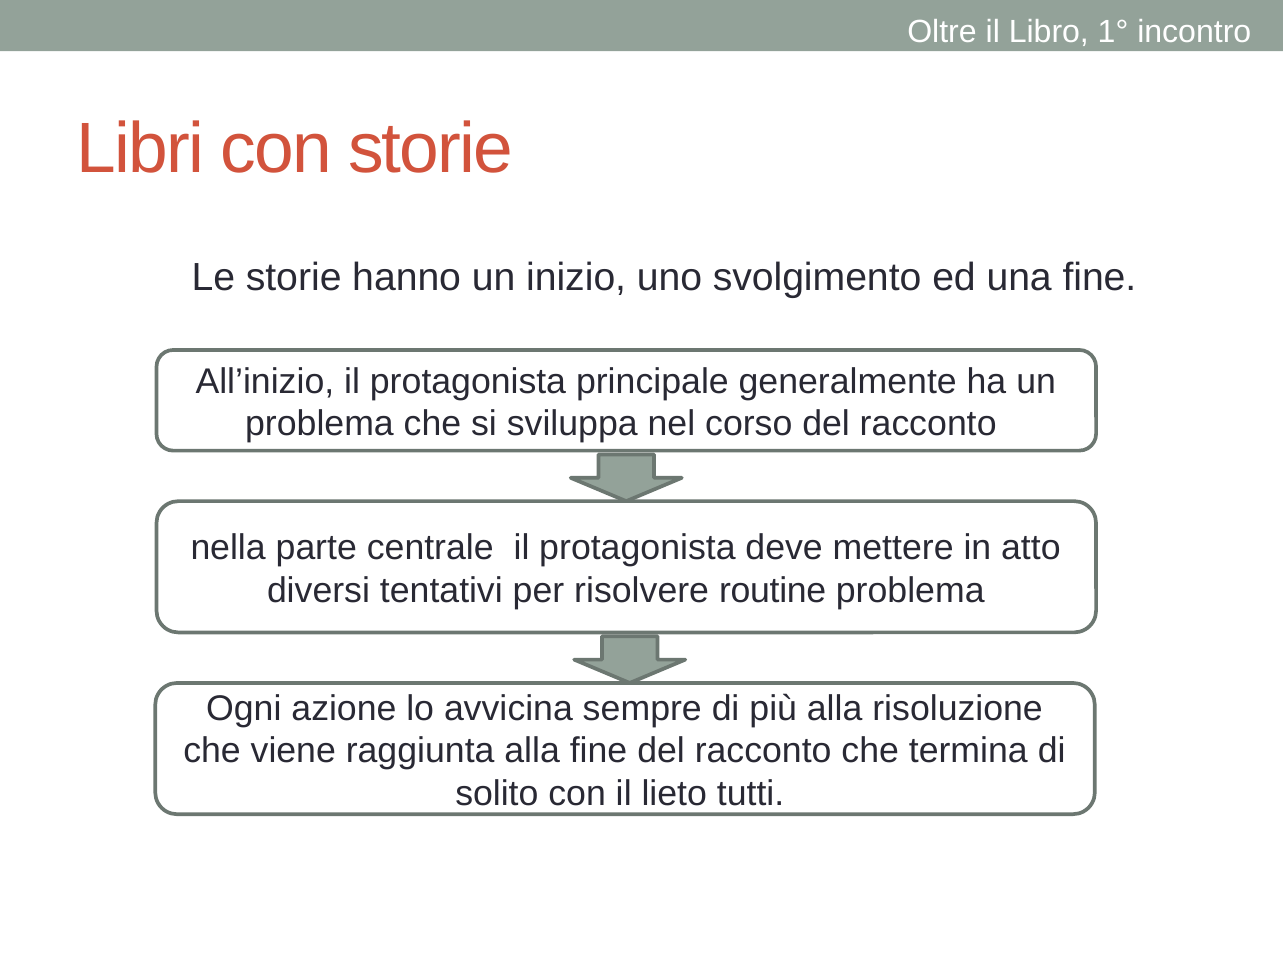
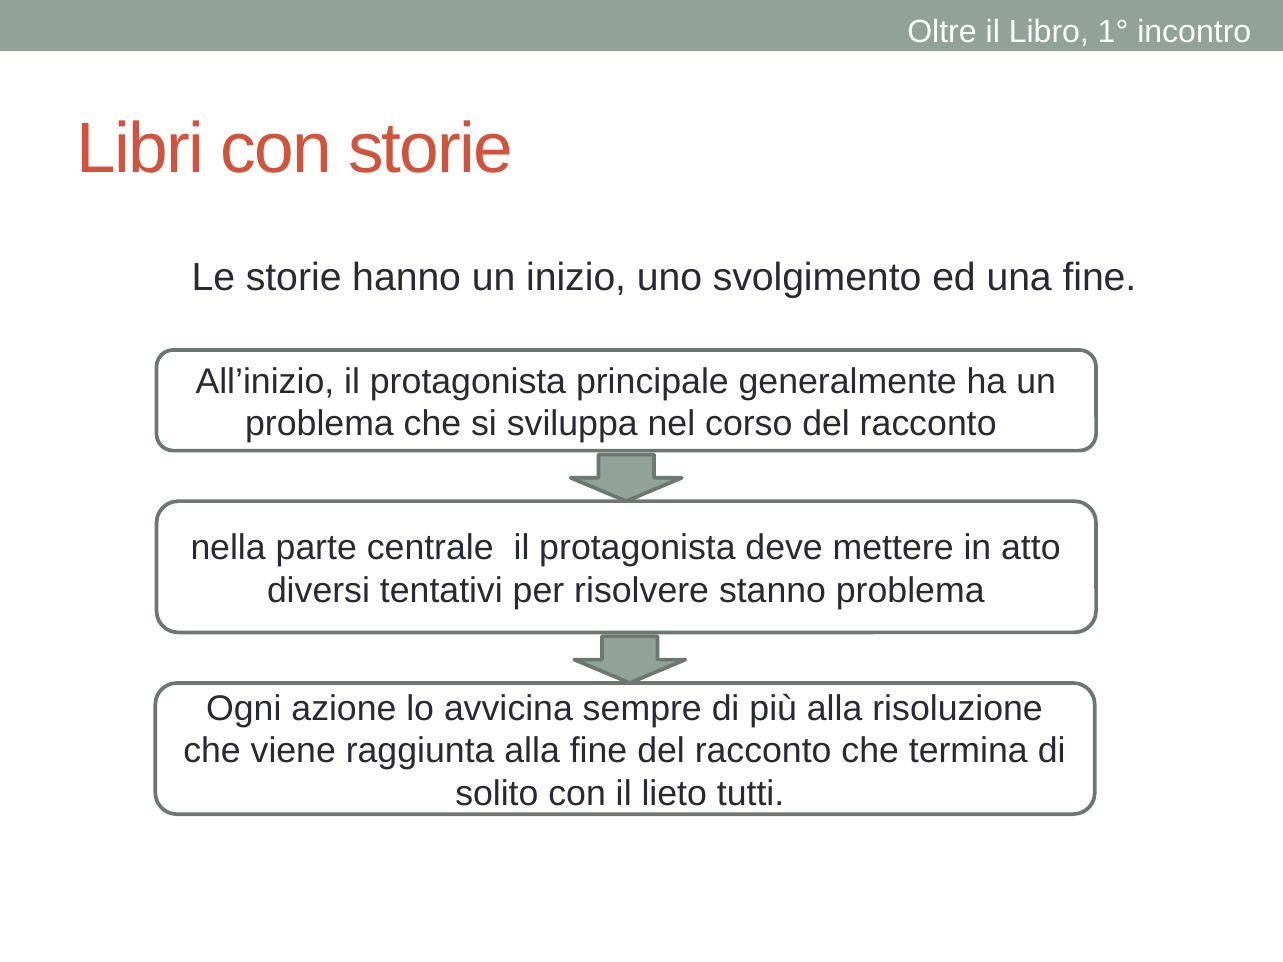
routine: routine -> stanno
